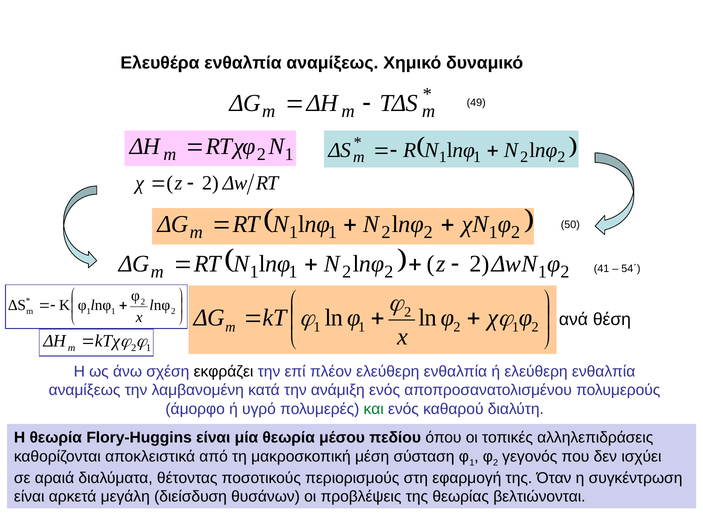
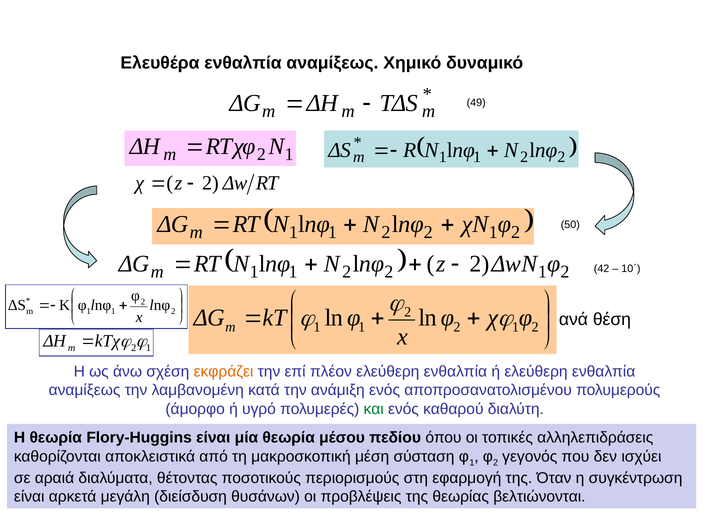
41: 41 -> 42
54΄: 54΄ -> 10΄
εκφράζει colour: black -> orange
